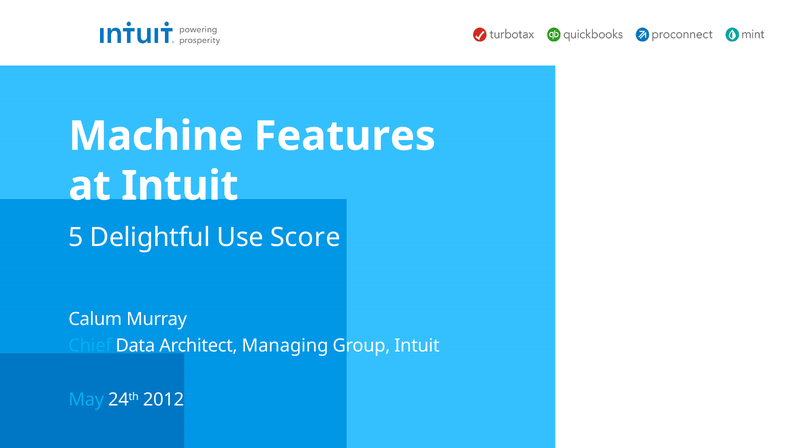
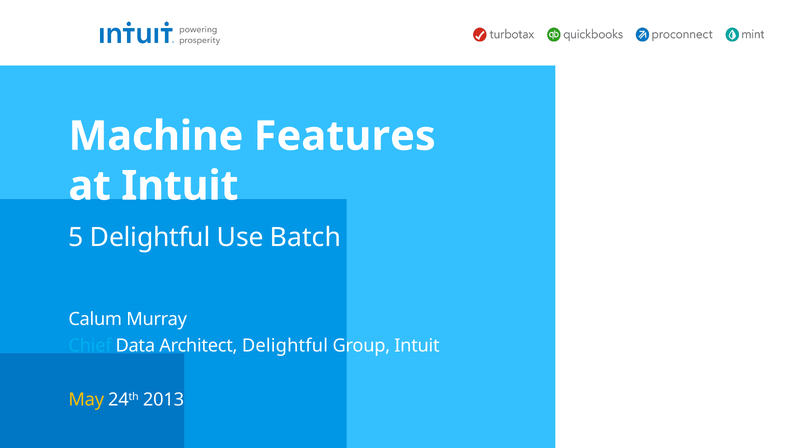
Score: Score -> Batch
Architect Managing: Managing -> Delightful
May colour: light blue -> yellow
2012: 2012 -> 2013
